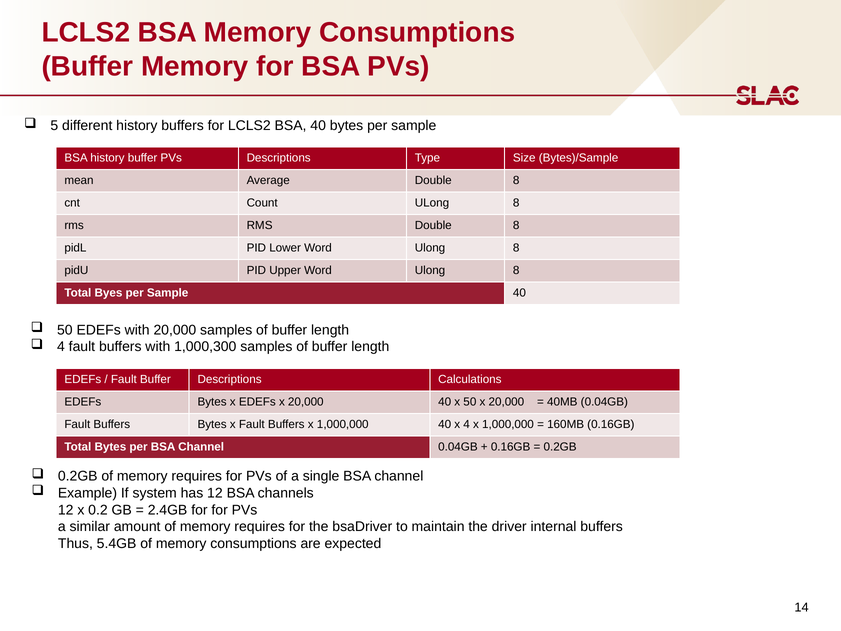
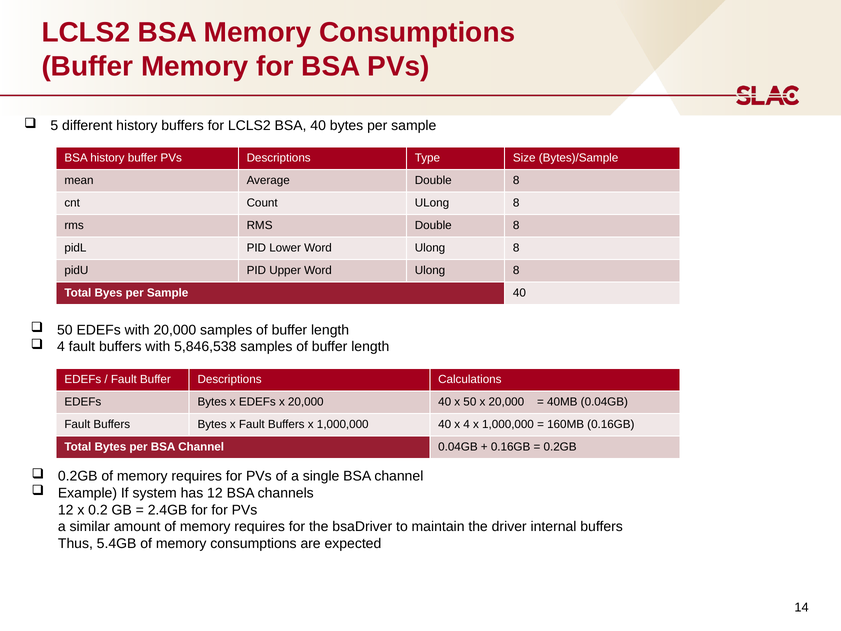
1,000,300: 1,000,300 -> 5,846,538
